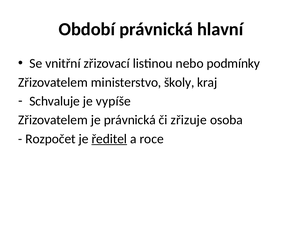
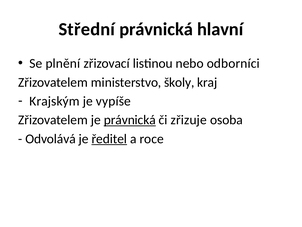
Období: Období -> Střední
vnitřní: vnitřní -> plnění
podmínky: podmínky -> odborníci
Schvaluje: Schvaluje -> Krajským
právnická at (130, 120) underline: none -> present
Rozpočet: Rozpočet -> Odvolává
